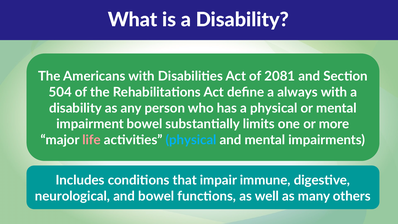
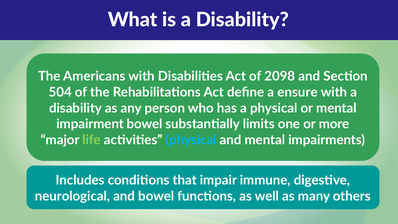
2081: 2081 -> 2098
always: always -> ensure
life colour: pink -> light green
